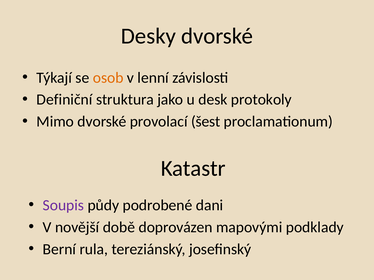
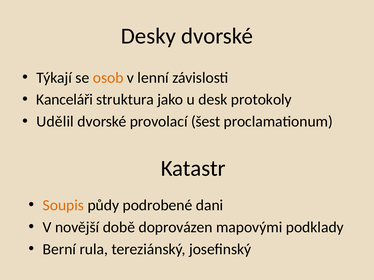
Definiční: Definiční -> Kanceláři
Mimo: Mimo -> Udělil
Soupis colour: purple -> orange
